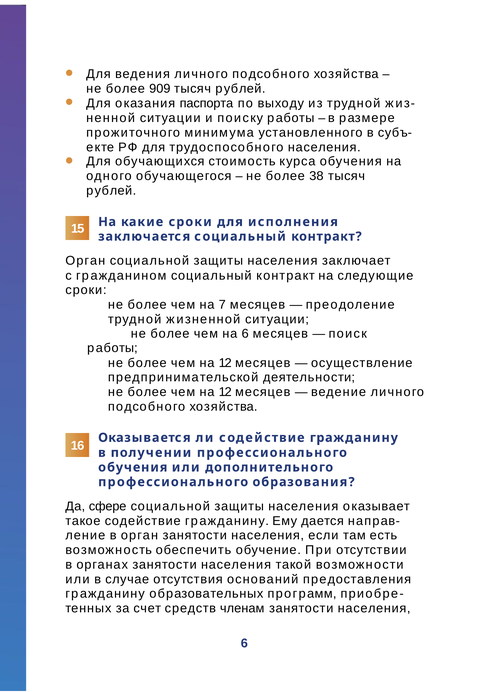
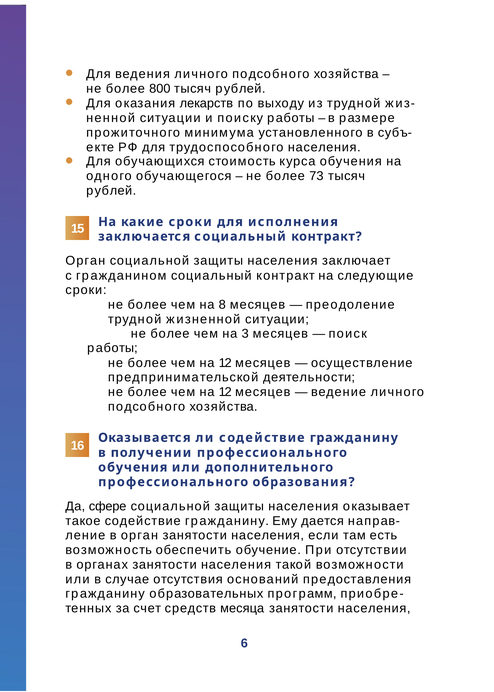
909: 909 -> 800
паспорта: паспорта -> лекарств
38: 38 -> 73
7: 7 -> 8
на 6: 6 -> 3
членам: членам -> месяца
